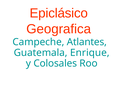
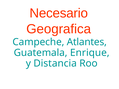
Epiclásico: Epiclásico -> Necesario
Colosales: Colosales -> Distancia
